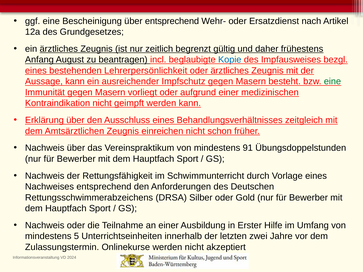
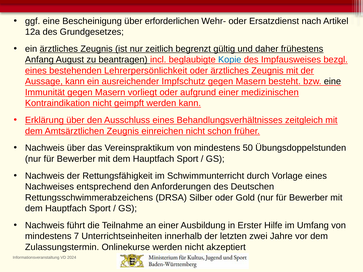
über entsprechend: entsprechend -> erforderlichen
eine at (332, 82) colour: green -> black
91: 91 -> 50
Nachweis oder: oder -> führt
5: 5 -> 7
